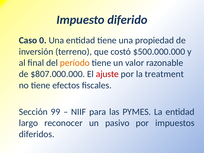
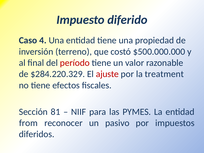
0: 0 -> 4
período colour: orange -> red
$807.000.000: $807.000.000 -> $284.220.329
99: 99 -> 81
largo: largo -> from
